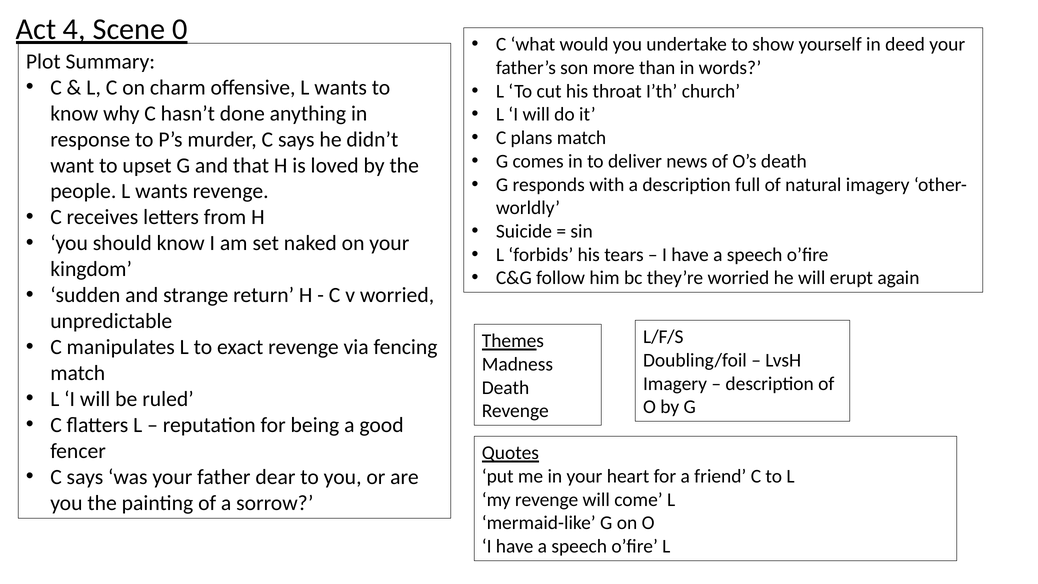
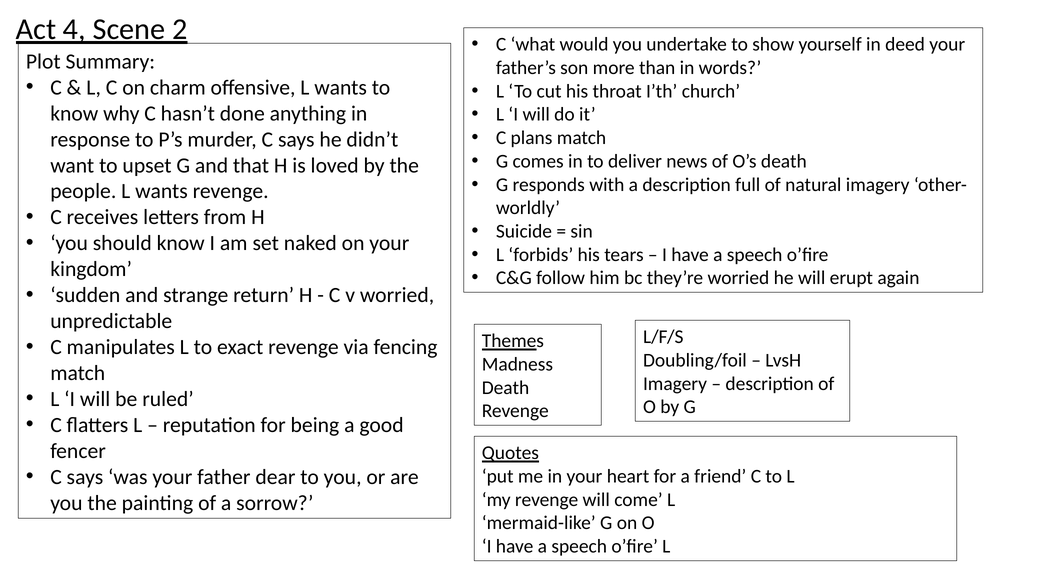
0: 0 -> 2
